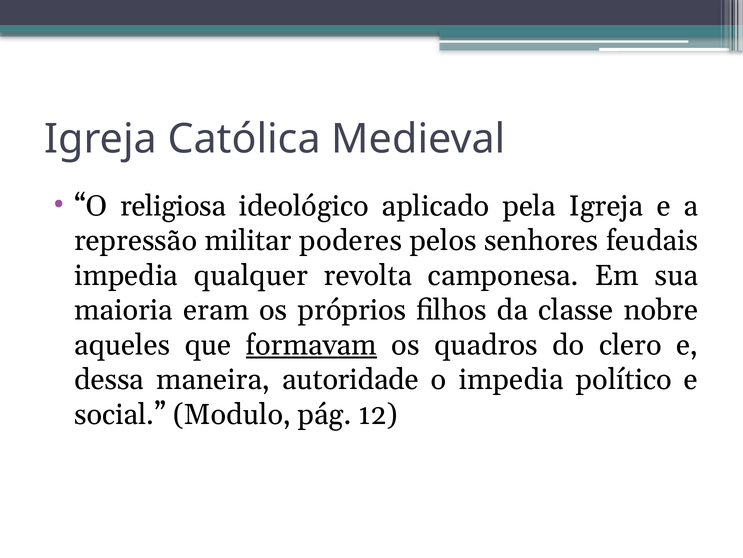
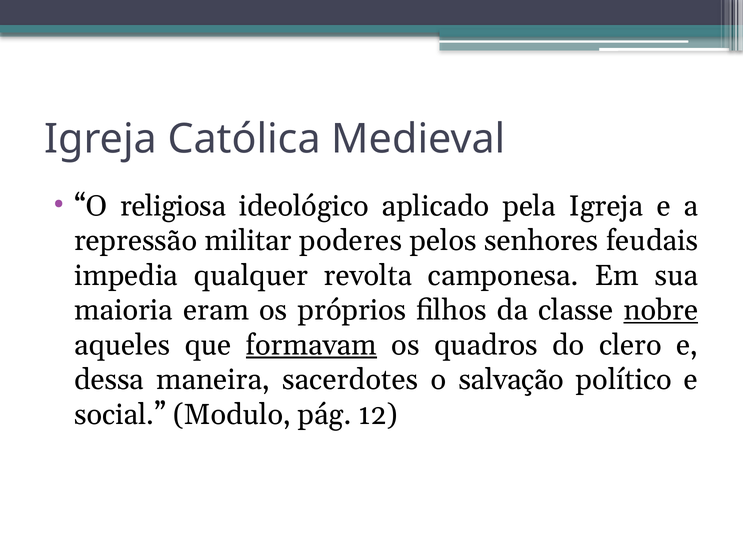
nobre underline: none -> present
autoridade: autoridade -> sacerdotes
o impedia: impedia -> salvação
